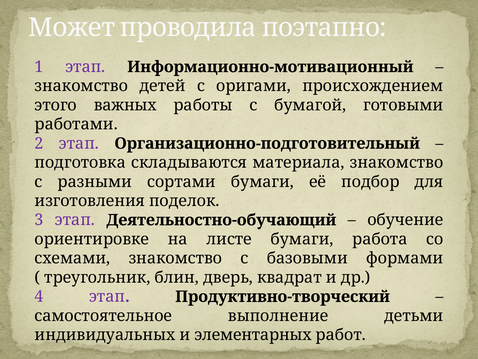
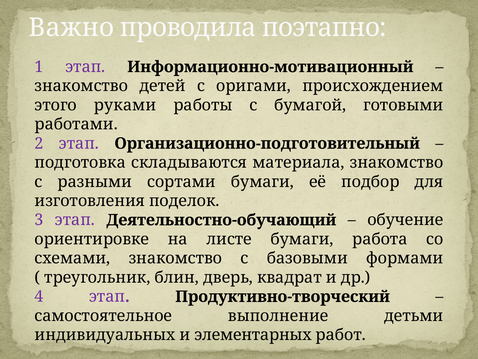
Может: Может -> Важно
важных: важных -> руками
